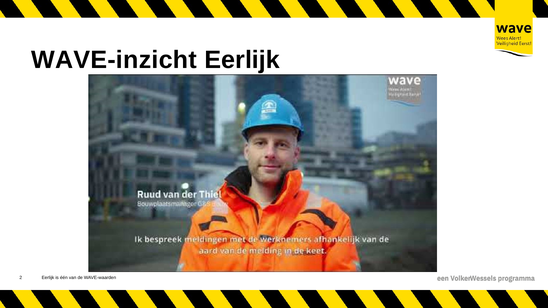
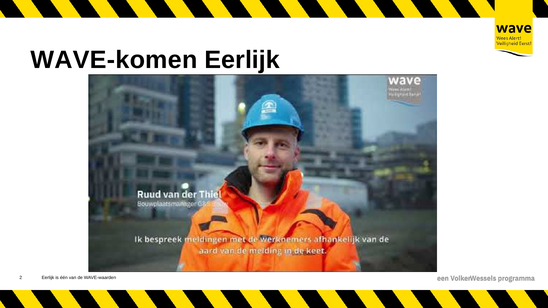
WAVE-inzicht: WAVE-inzicht -> WAVE-komen
